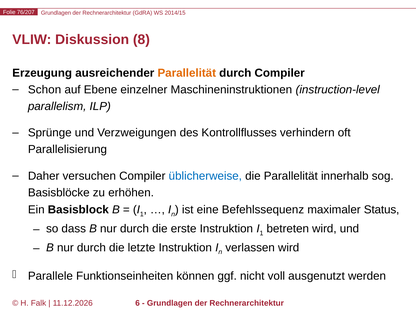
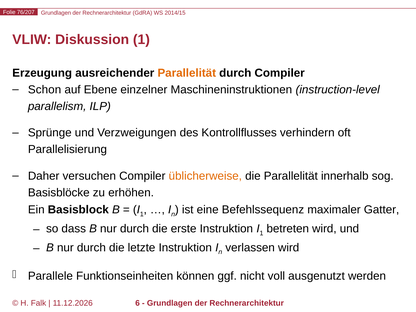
Diskussion 8: 8 -> 1
üblicherweise colour: blue -> orange
Status: Status -> Gatter
